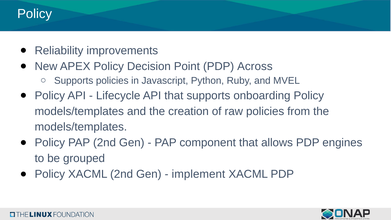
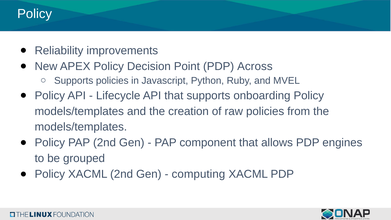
implement: implement -> computing
